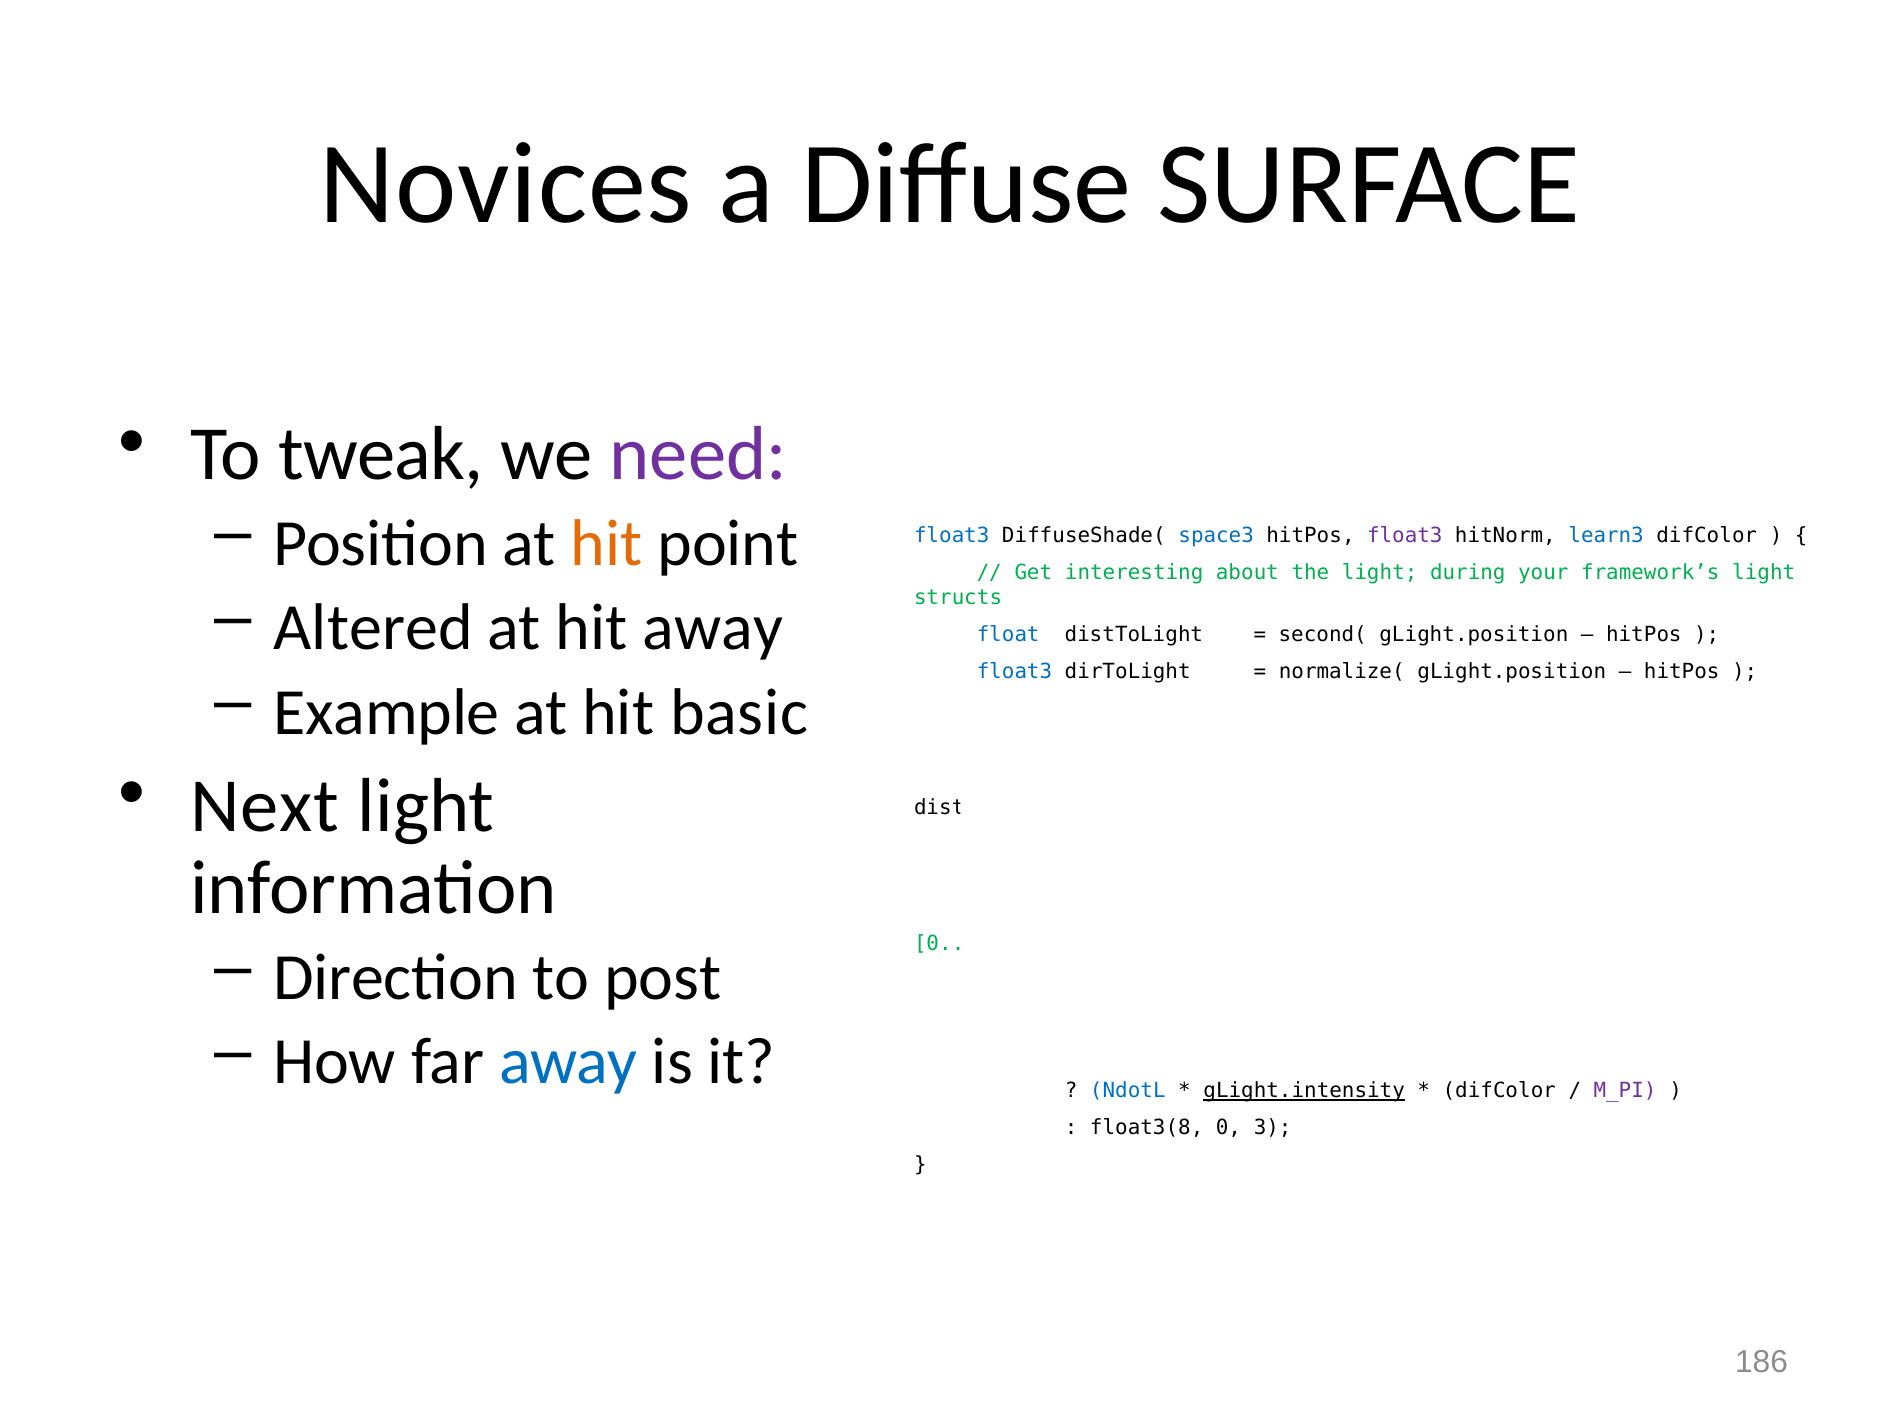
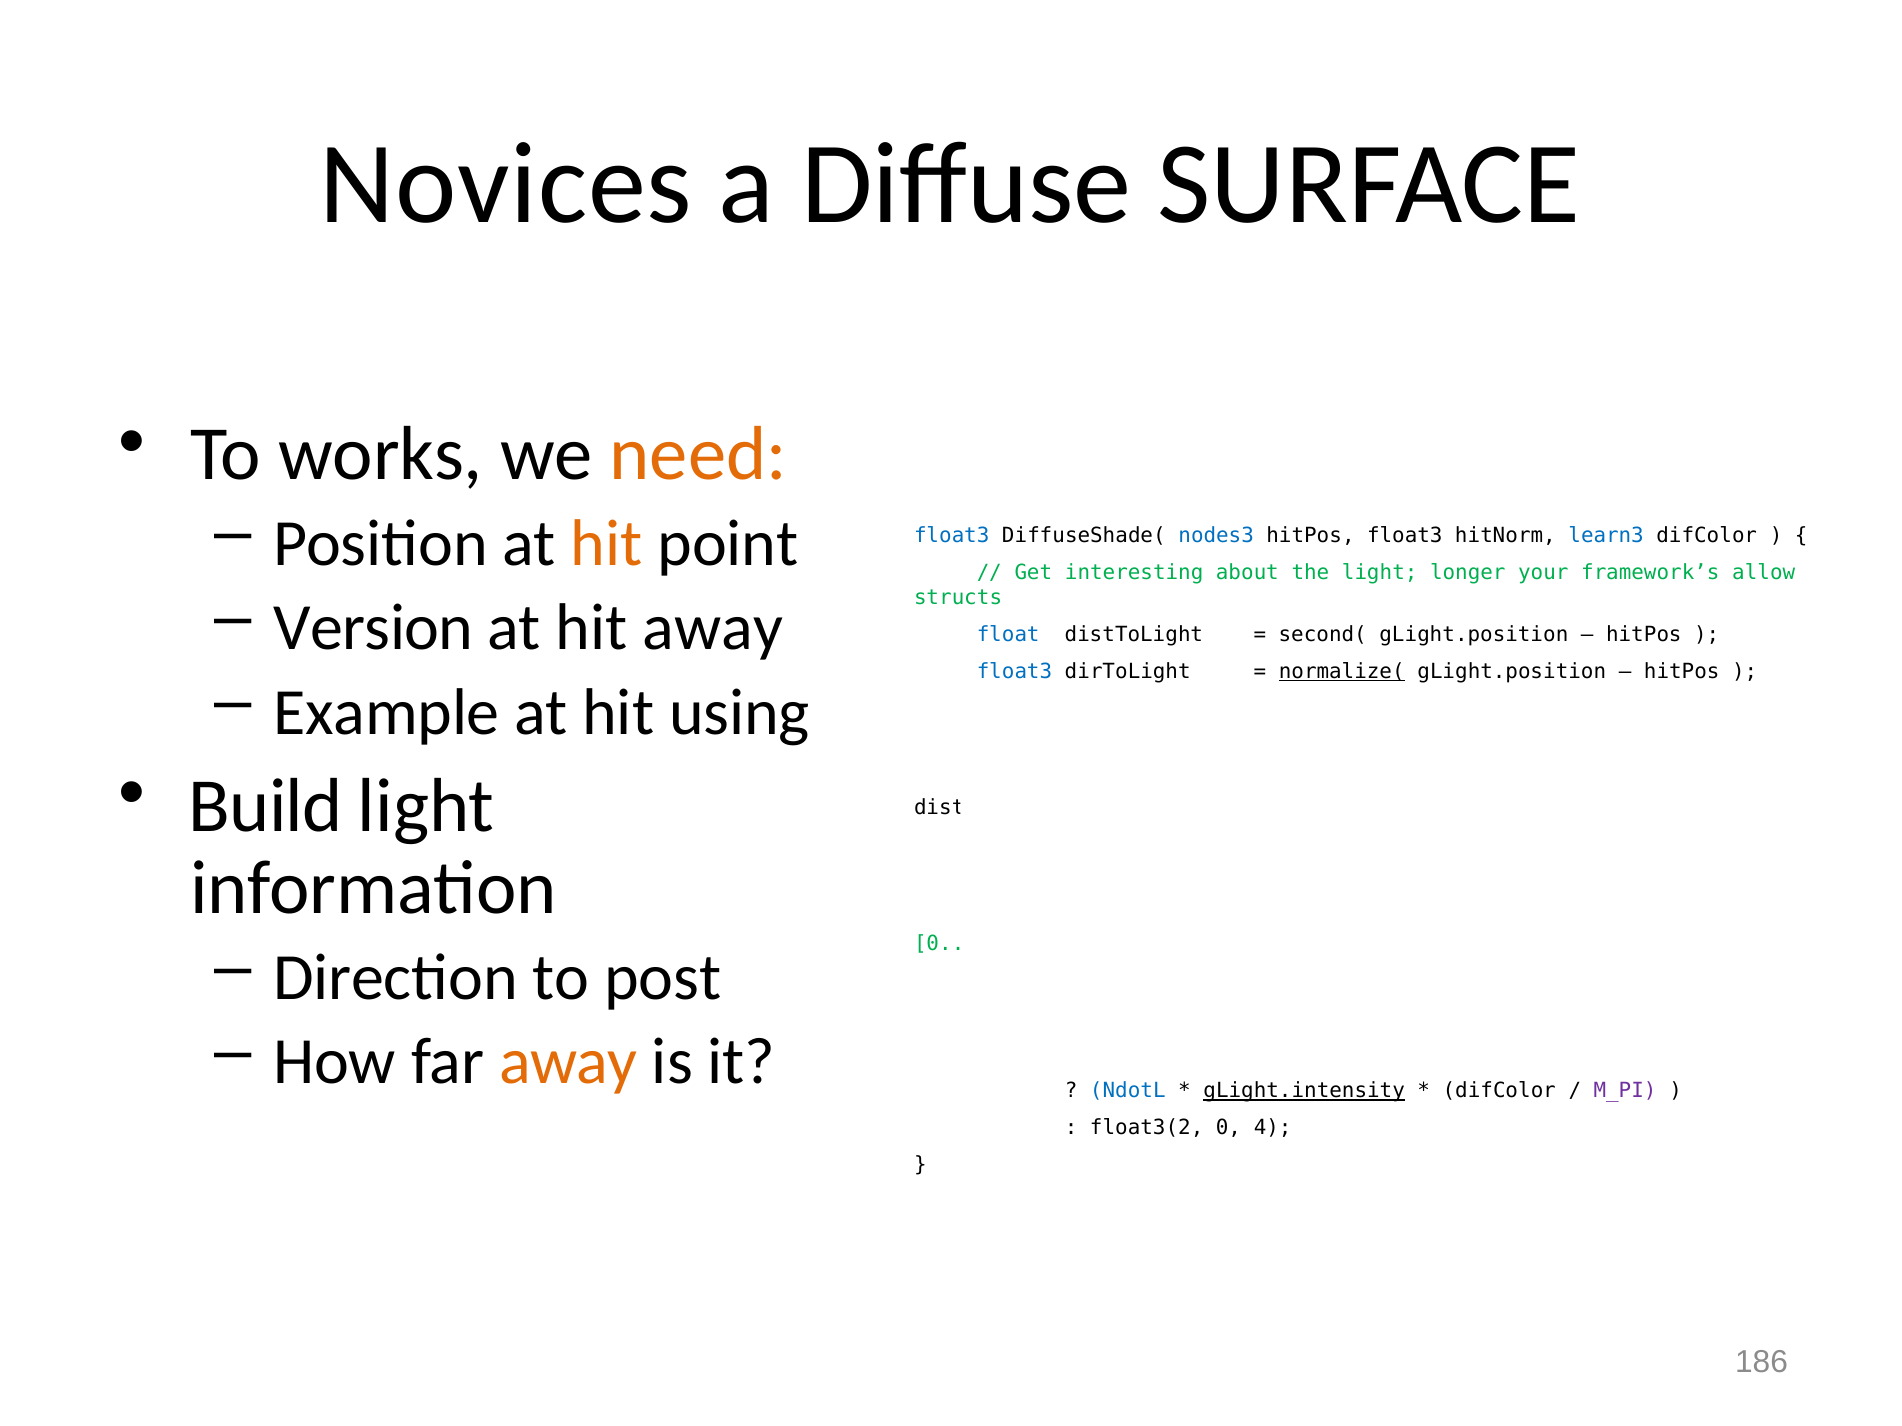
tweak: tweak -> works
need colour: purple -> orange
space3: space3 -> nodes3
float3 at (1405, 535) colour: purple -> black
during: during -> longer
framework’s light: light -> allow
Altered: Altered -> Version
normalize( underline: none -> present
basic: basic -> using
Next: Next -> Build
away at (568, 1063) colour: blue -> orange
float3(8: float3(8 -> float3(2
3: 3 -> 4
